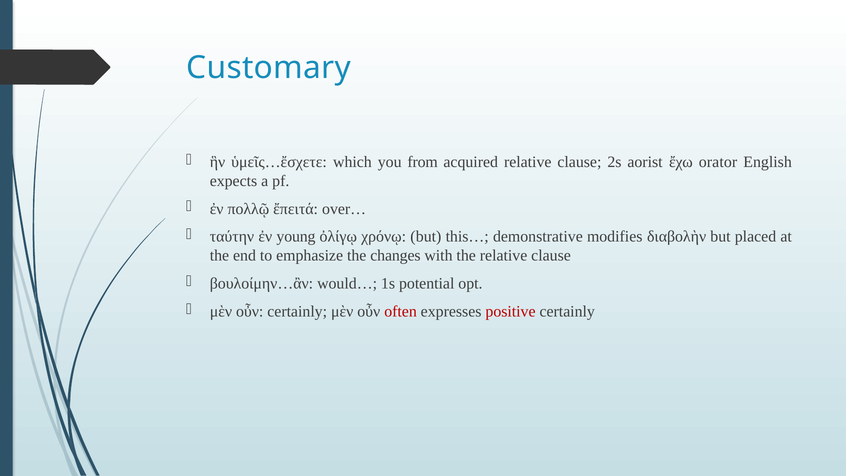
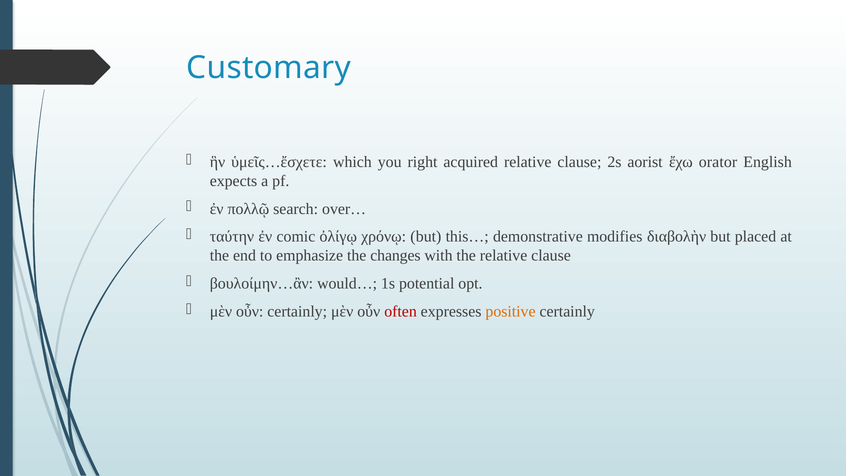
from: from -> right
ἔπειτά: ἔπειτά -> search
young: young -> comic
positive colour: red -> orange
